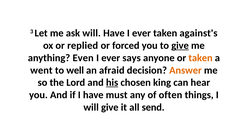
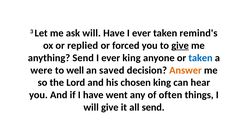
against's: against's -> remind's
anything Even: Even -> Send
ever says: says -> king
taken at (201, 58) colour: orange -> blue
went: went -> were
afraid: afraid -> saved
his underline: present -> none
must: must -> went
